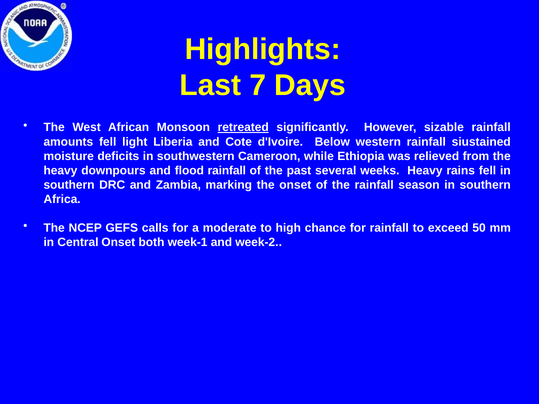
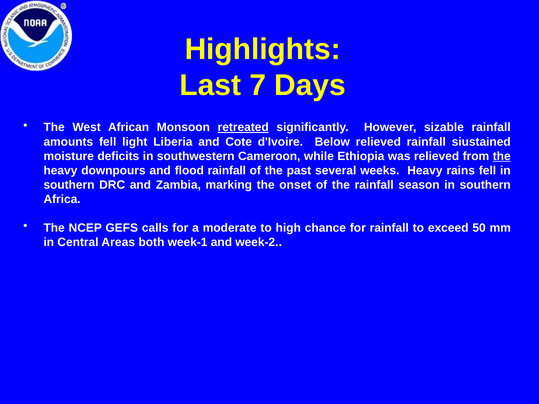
Below western: western -> relieved
the at (502, 156) underline: none -> present
Central Onset: Onset -> Areas
